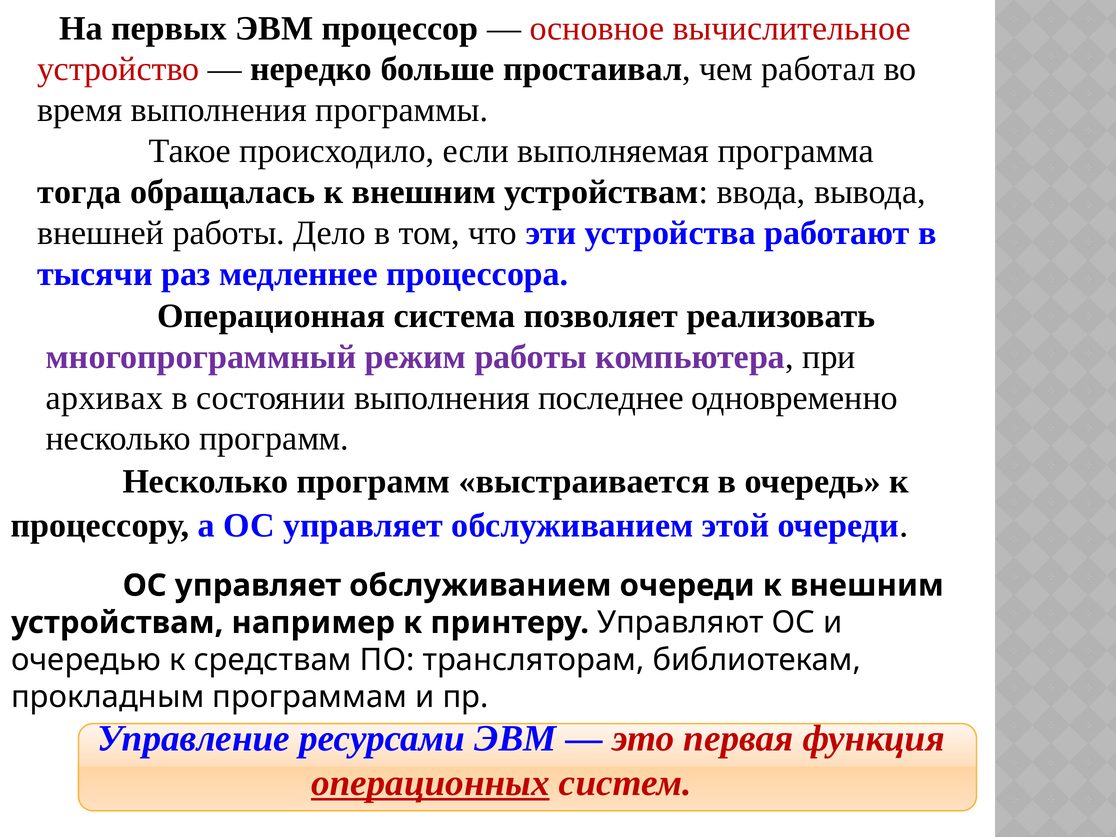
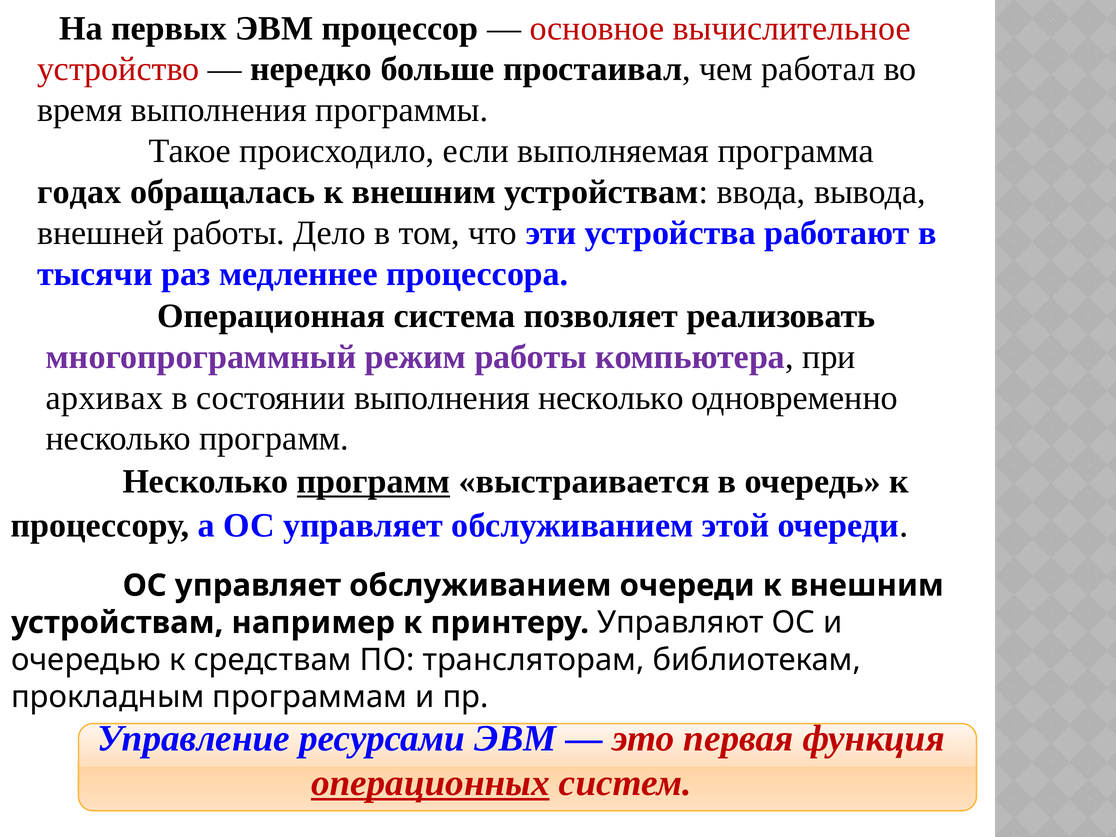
тогда: тогда -> годах
выполнения последнее: последнее -> несколько
программ at (374, 482) underline: none -> present
